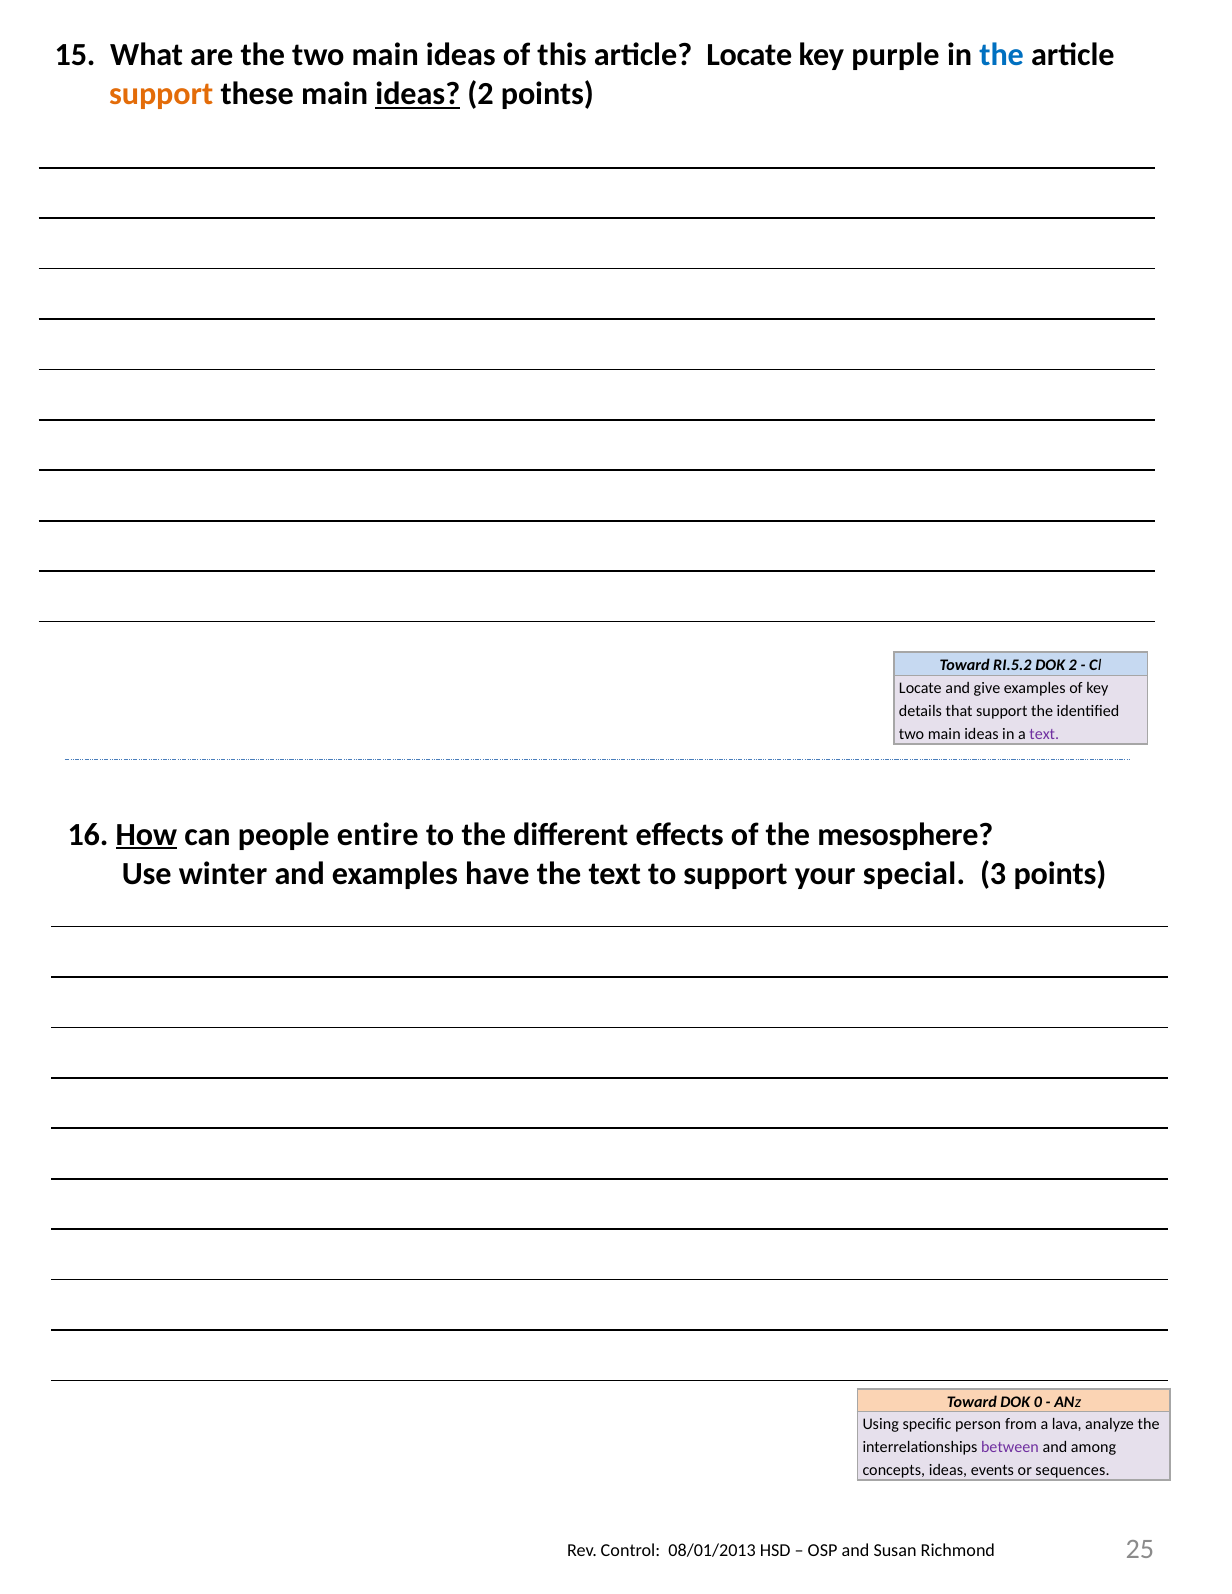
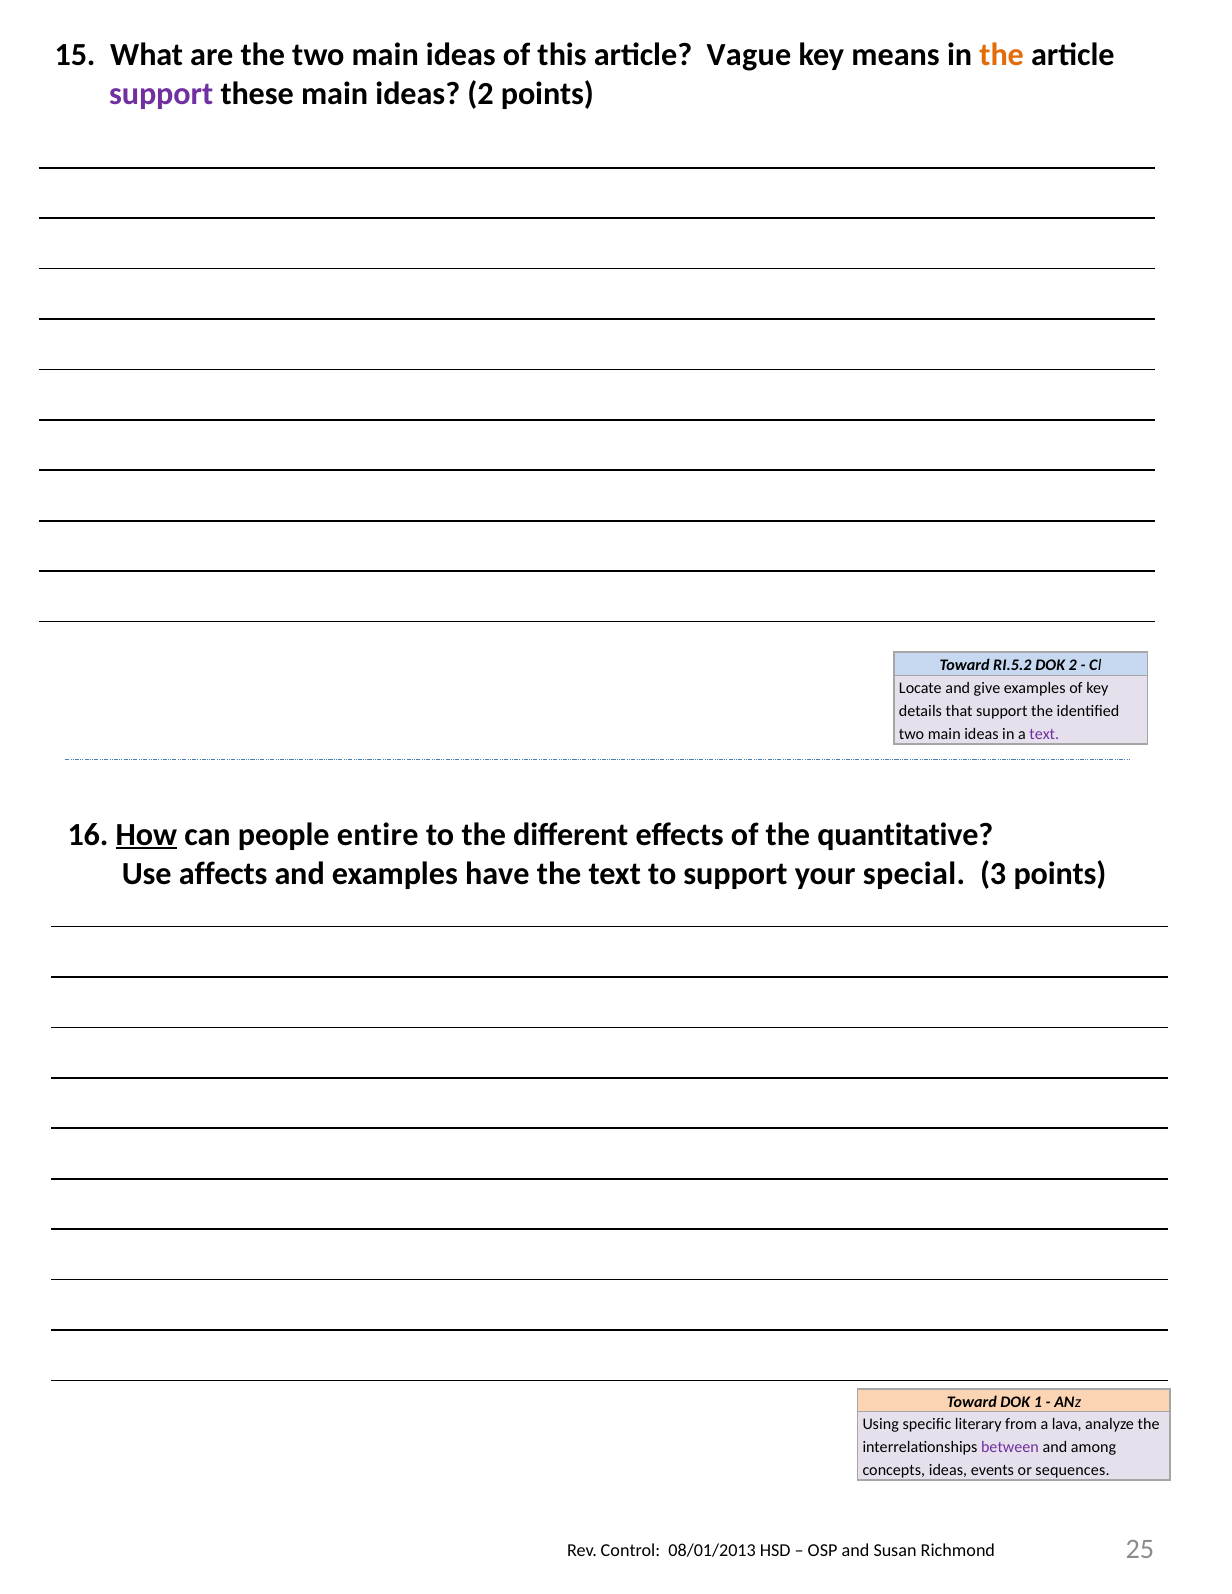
article Locate: Locate -> Vague
purple: purple -> means
the at (1002, 55) colour: blue -> orange
support at (161, 94) colour: orange -> purple
ideas at (418, 94) underline: present -> none
mesosphere: mesosphere -> quantitative
winter: winter -> affects
0: 0 -> 1
person: person -> literary
